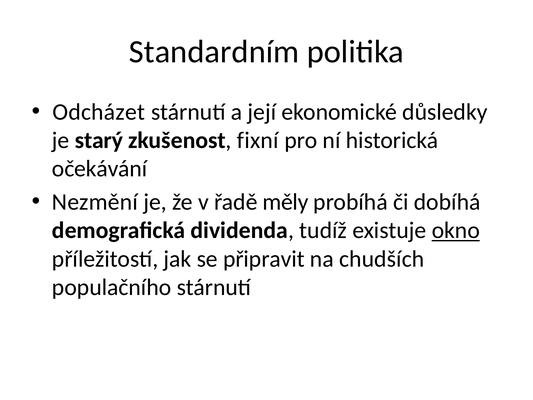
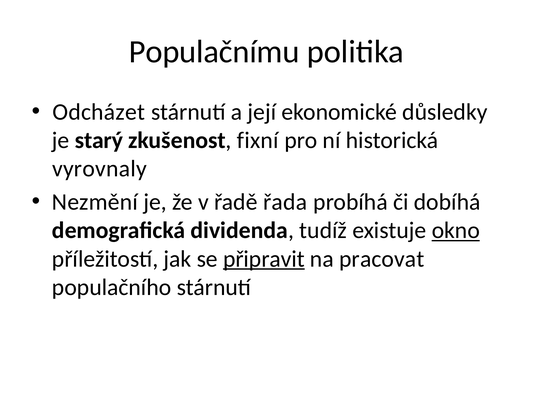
Standardním: Standardním -> Populačnímu
očekávání: očekávání -> vyrovnaly
měly: měly -> řada
připravit underline: none -> present
chudších: chudších -> pracovat
